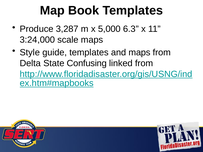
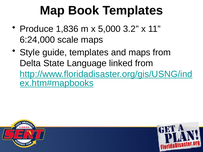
3,287: 3,287 -> 1,836
6.3: 6.3 -> 3.2
3:24,000: 3:24,000 -> 6:24,000
Confusing: Confusing -> Language
